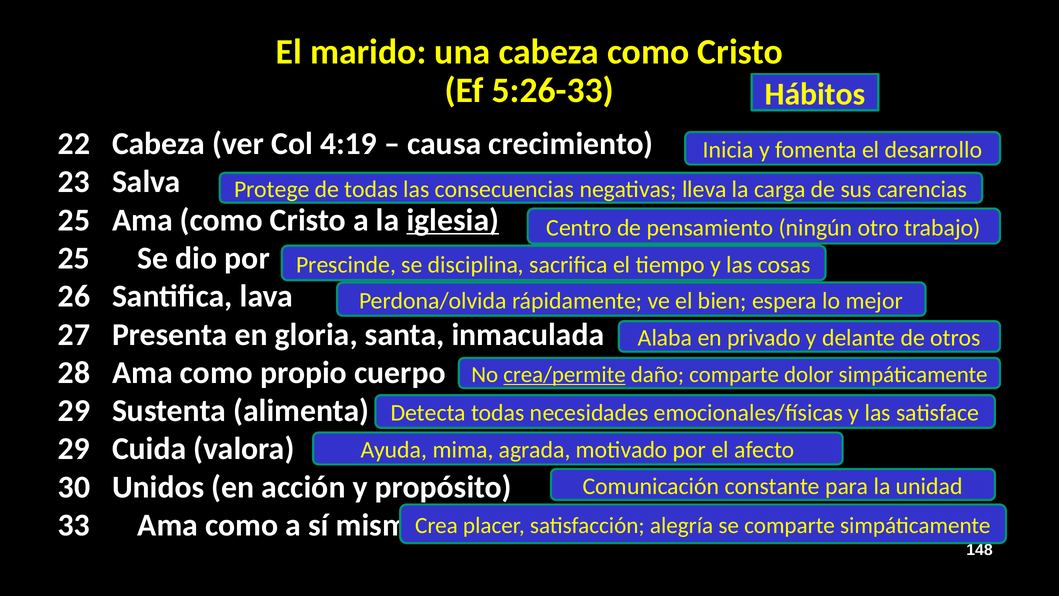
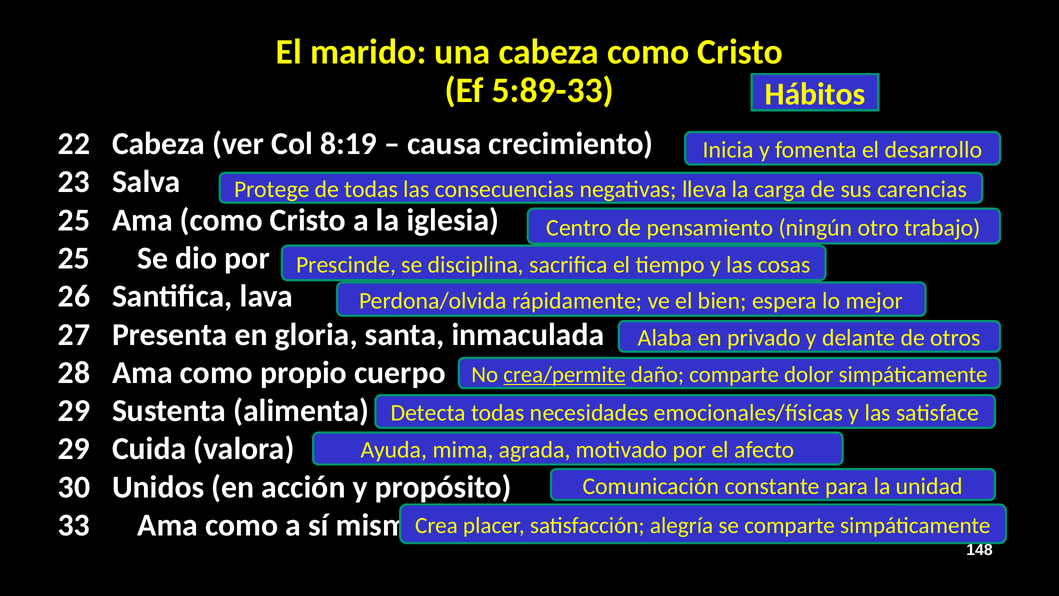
5:26-33: 5:26-33 -> 5:89-33
4:19: 4:19 -> 8:19
iglesia underline: present -> none
